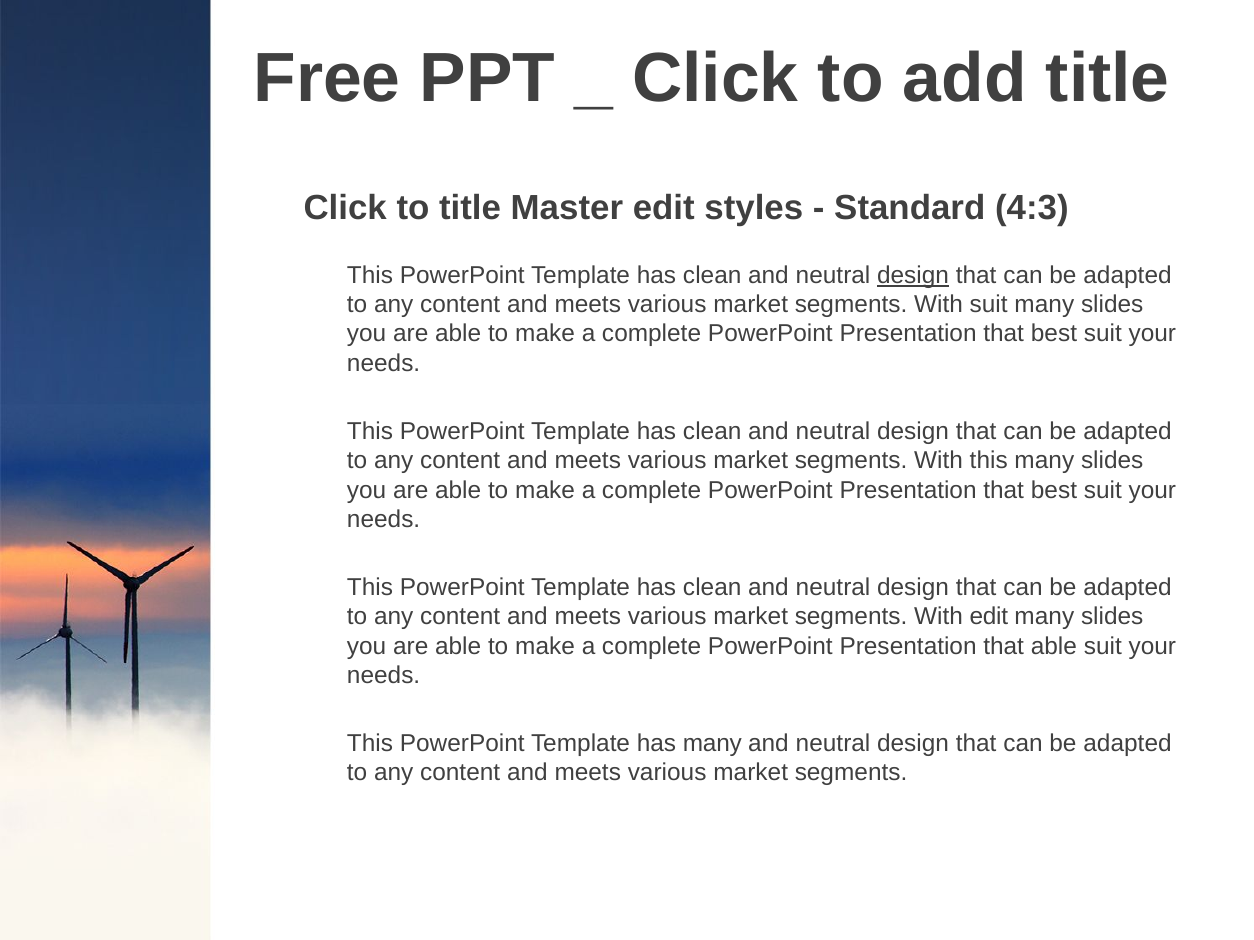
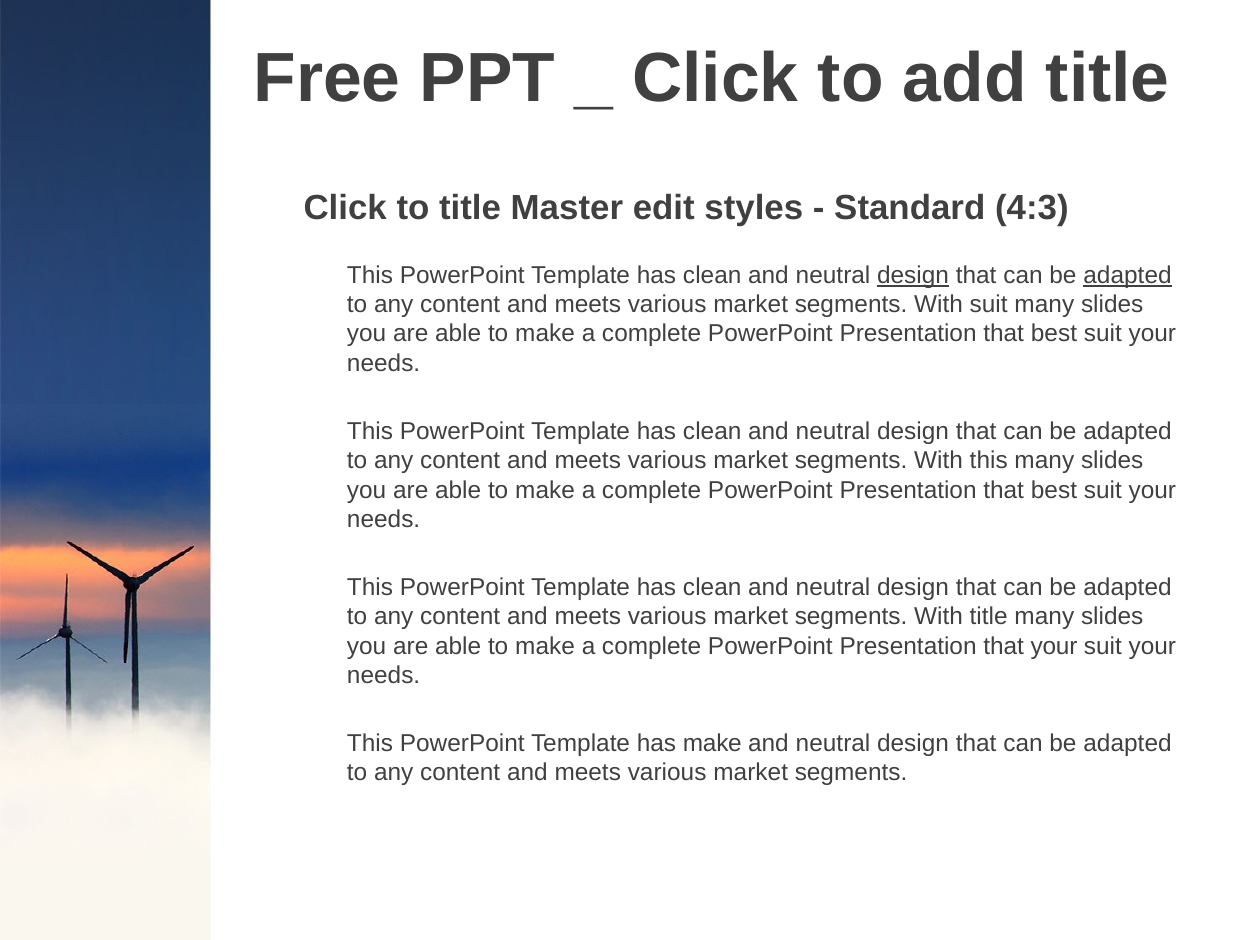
adapted at (1128, 276) underline: none -> present
With edit: edit -> title
that able: able -> your
has many: many -> make
